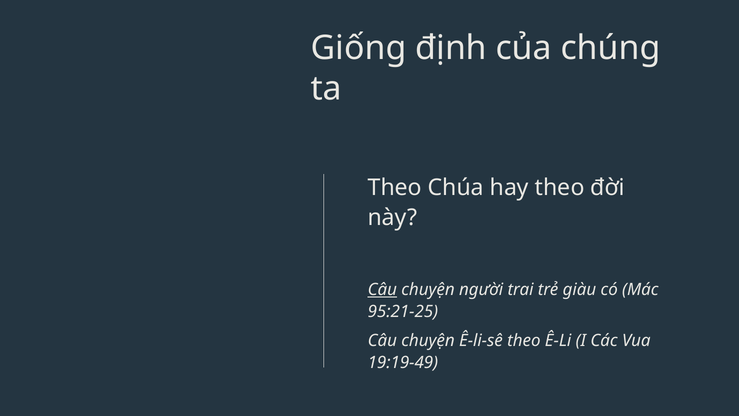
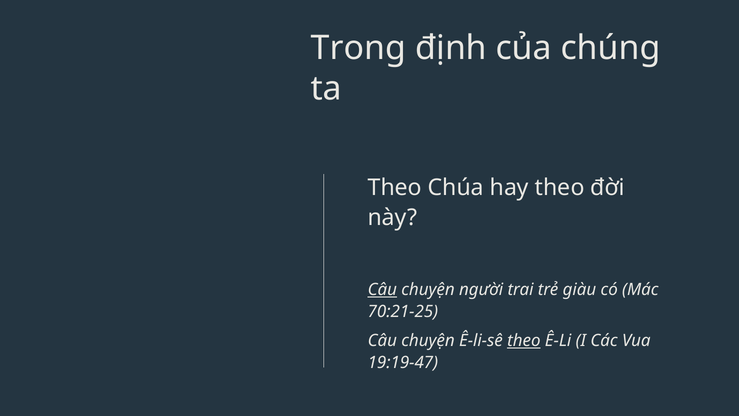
Giống: Giống -> Trọng
95:21-25: 95:21-25 -> 70:21-25
theo underline: none -> present
19:19-49: 19:19-49 -> 19:19-47
